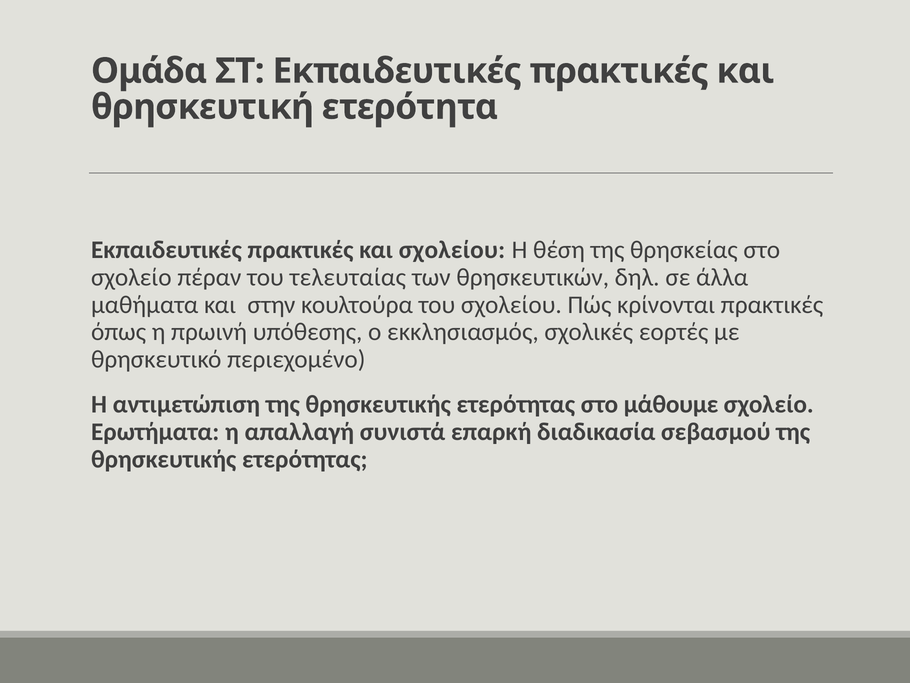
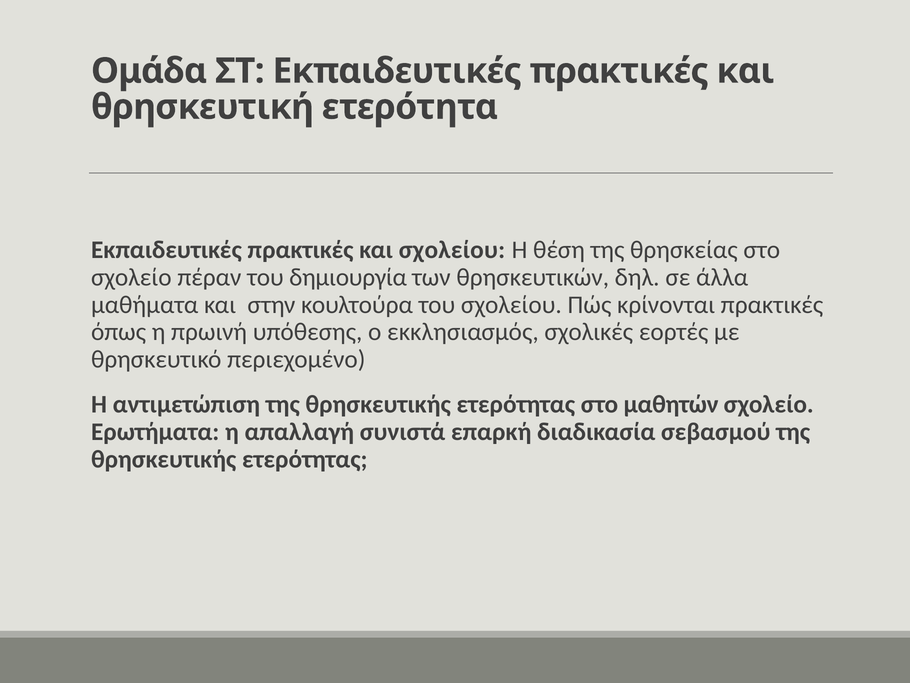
τελευταίας: τελευταίας -> δημιουργία
μάθουμε: μάθουμε -> μαθητών
